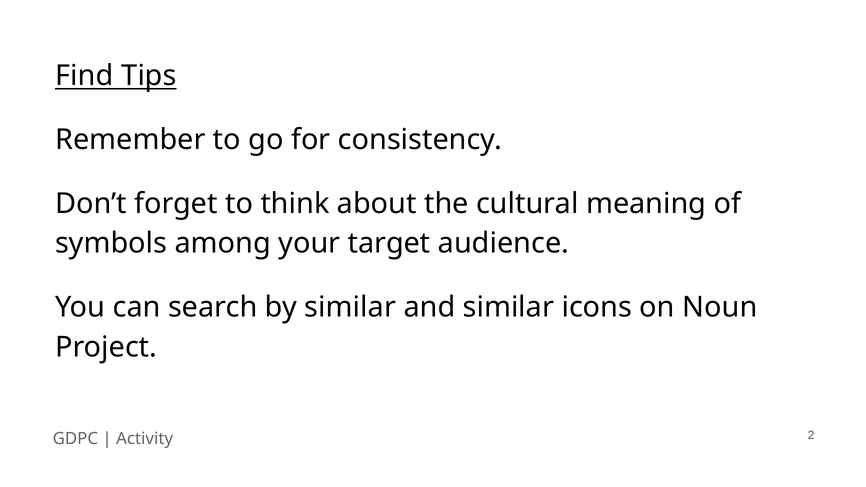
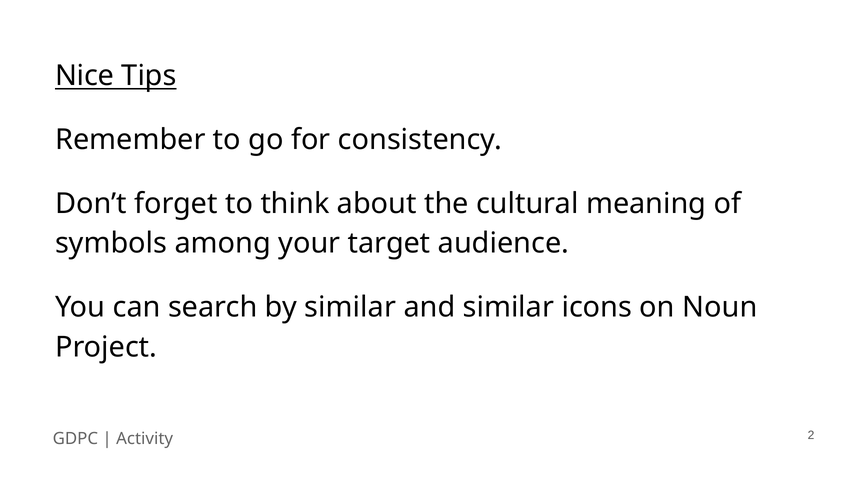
Find: Find -> Nice
